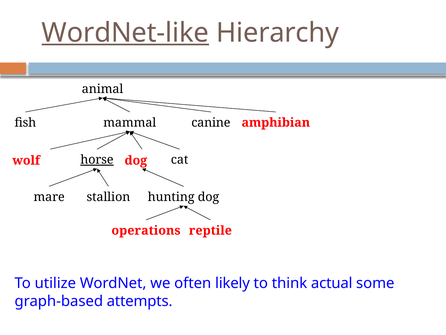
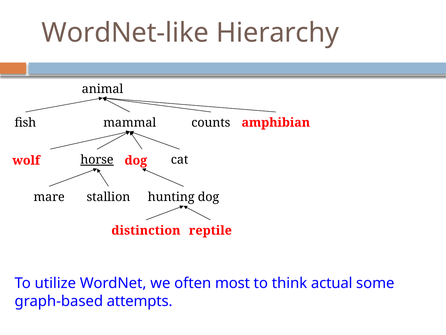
WordNet-like underline: present -> none
canine: canine -> counts
operations: operations -> distinction
likely: likely -> most
